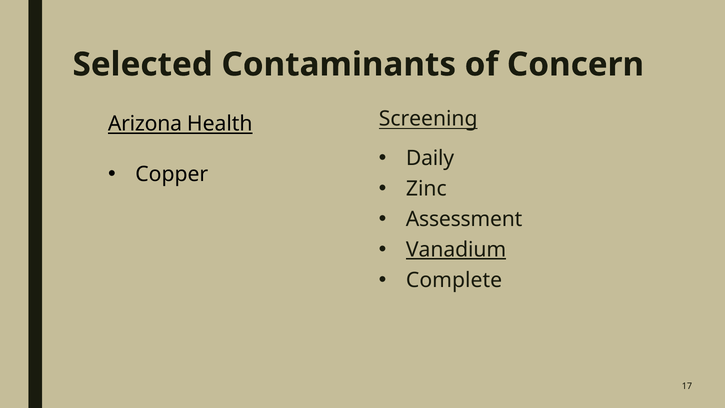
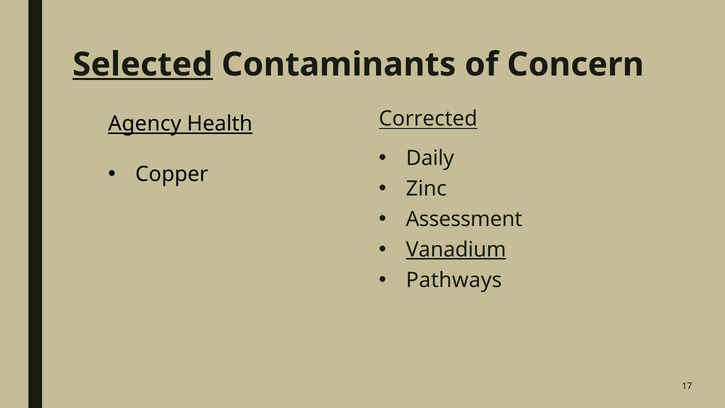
Selected underline: none -> present
Screening: Screening -> Corrected
Arizona: Arizona -> Agency
Complete: Complete -> Pathways
